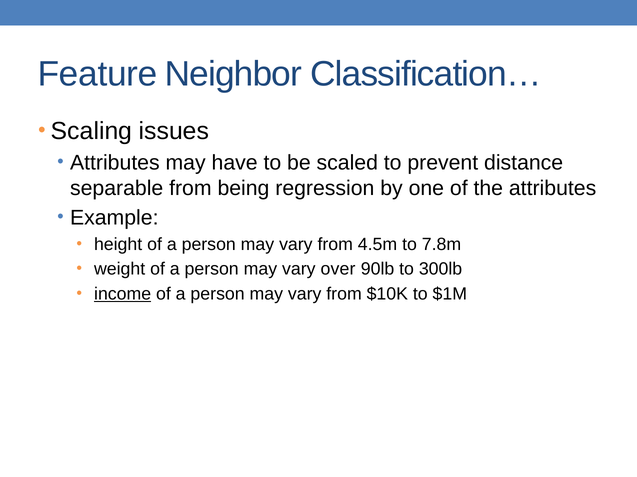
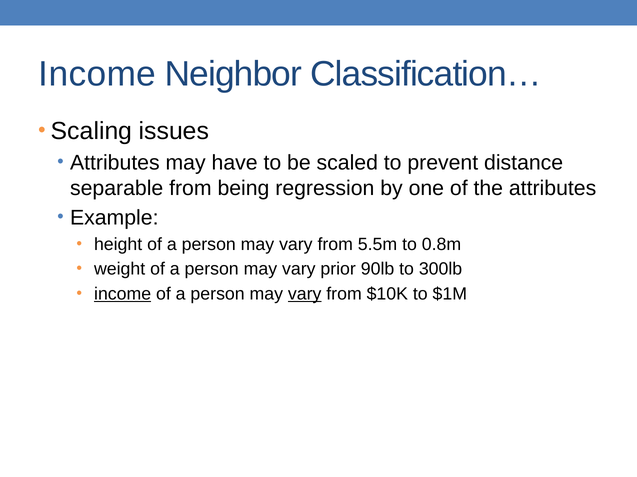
Feature at (98, 74): Feature -> Income
4.5m: 4.5m -> 5.5m
7.8m: 7.8m -> 0.8m
over: over -> prior
vary at (305, 294) underline: none -> present
